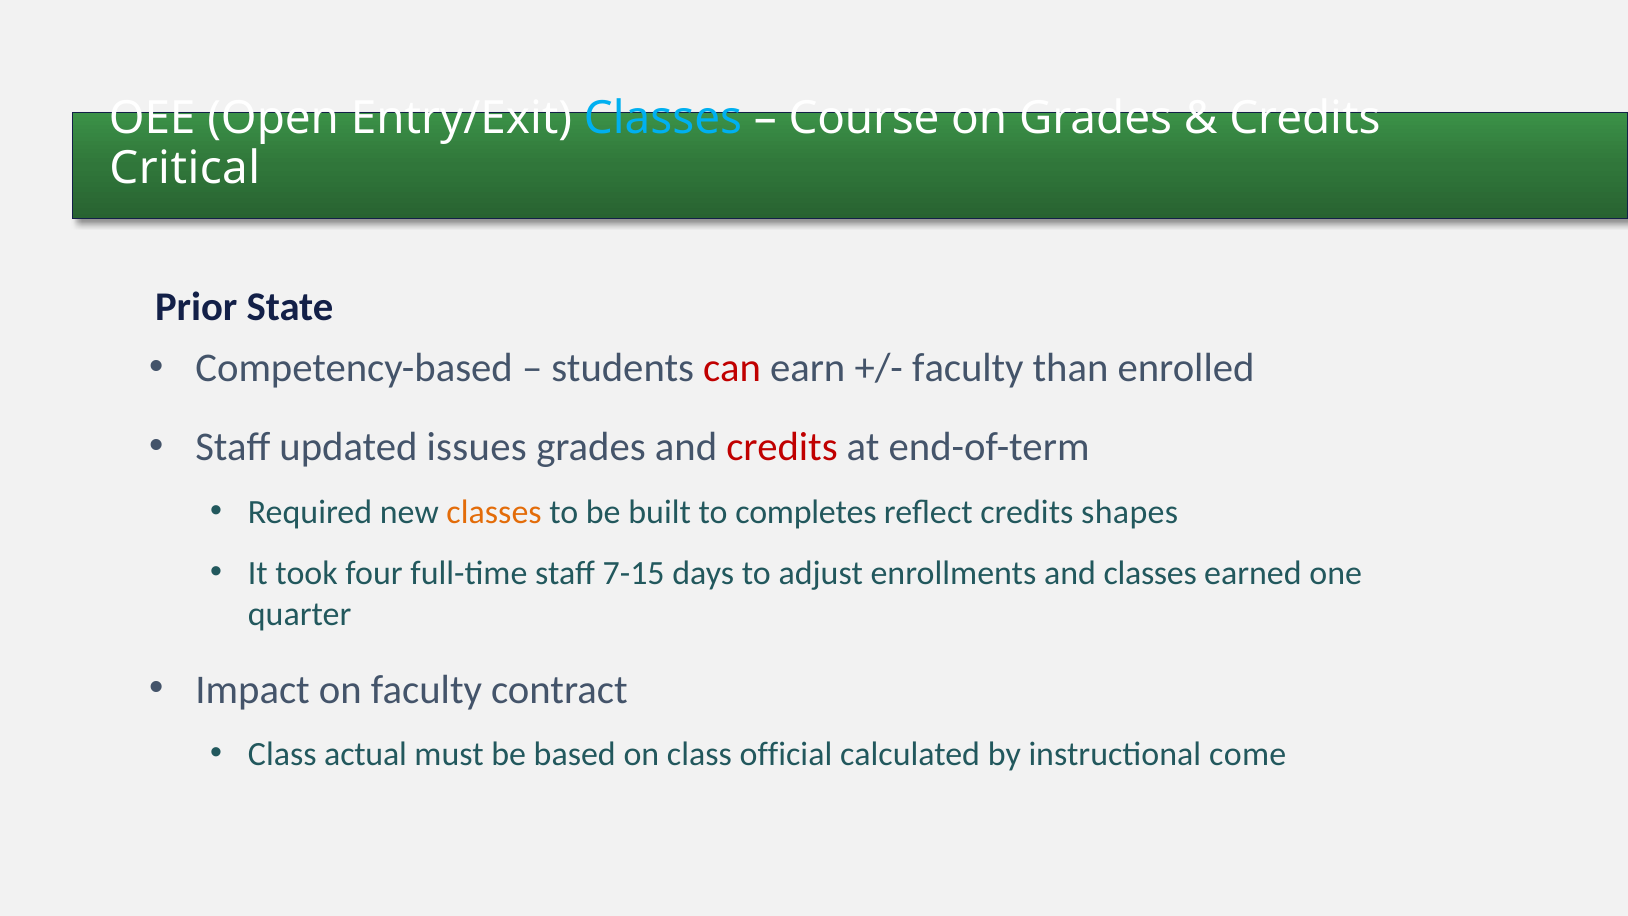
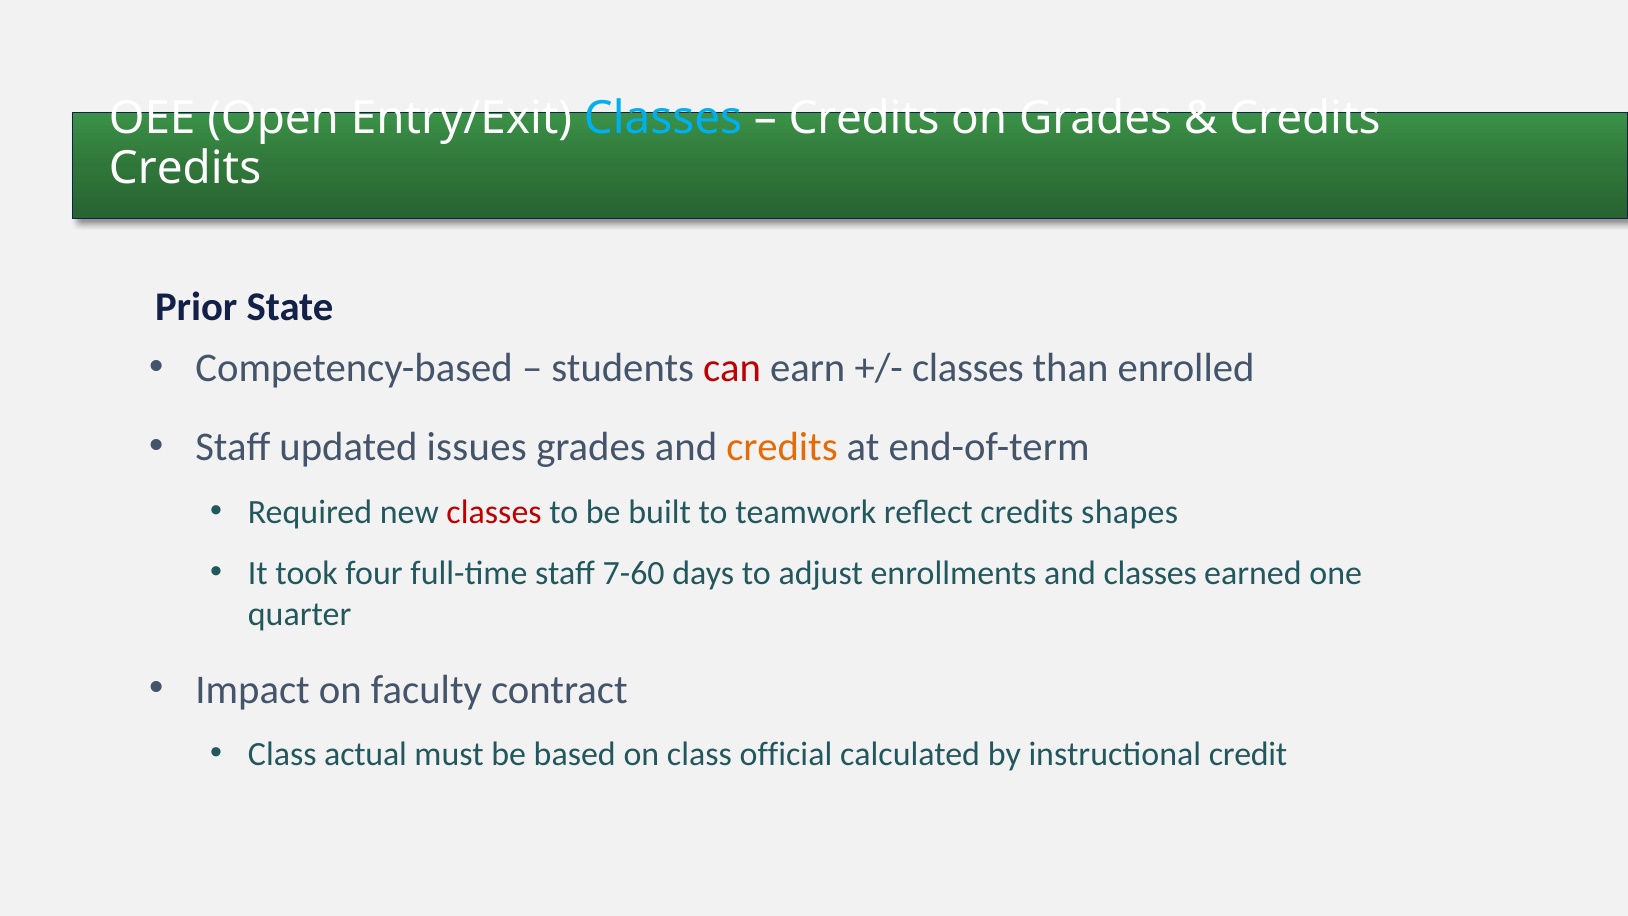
Course at (864, 118): Course -> Credits
Critical at (185, 168): Critical -> Credits
faculty at (968, 368): faculty -> classes
credits at (782, 447) colour: red -> orange
classes at (494, 512) colour: orange -> red
completes: completes -> teamwork
7-15: 7-15 -> 7-60
come: come -> credit
